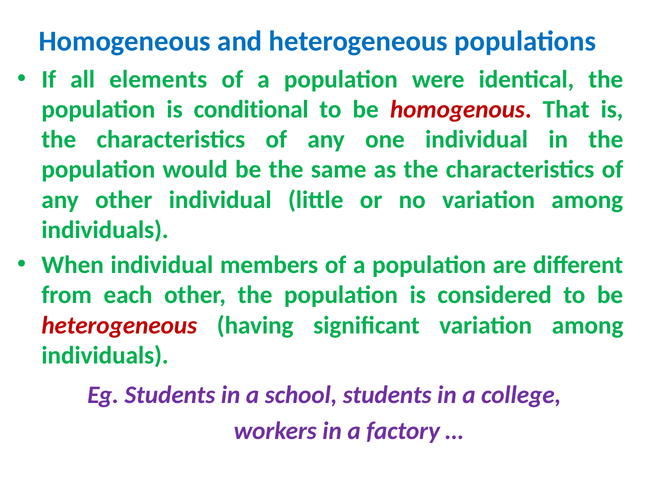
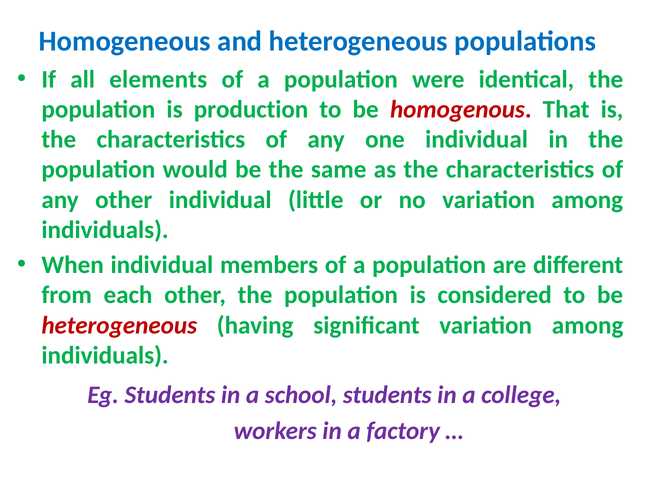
conditional: conditional -> production
